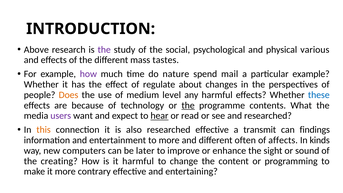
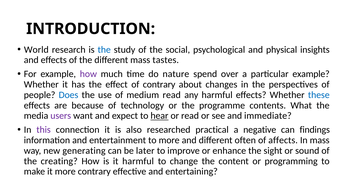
Above: Above -> World
the at (104, 50) colour: purple -> blue
various: various -> insights
mail: mail -> over
of regulate: regulate -> contrary
Does colour: orange -> blue
medium level: level -> read
the at (188, 105) underline: present -> none
and researched: researched -> immediate
this colour: orange -> purple
researched effective: effective -> practical
transmit: transmit -> negative
In kinds: kinds -> mass
computers: computers -> generating
